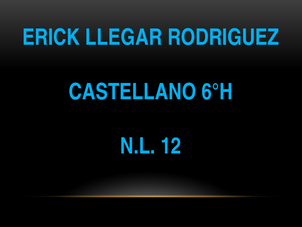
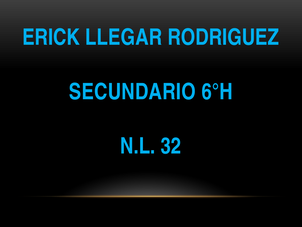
CASTELLANO: CASTELLANO -> SECUNDARIO
12: 12 -> 32
